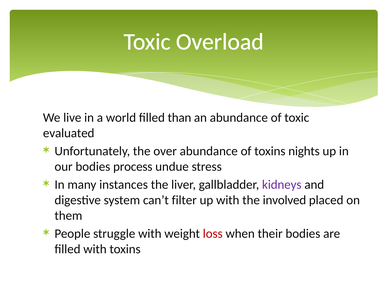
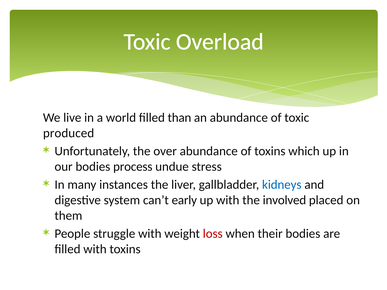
evaluated: evaluated -> produced
nights: nights -> which
kidneys colour: purple -> blue
filter: filter -> early
